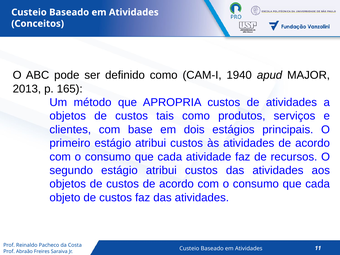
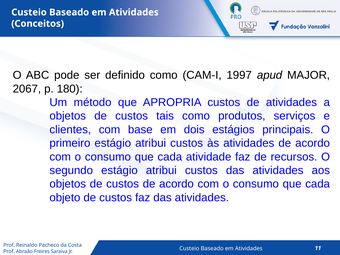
1940: 1940 -> 1997
2013: 2013 -> 2067
165: 165 -> 180
